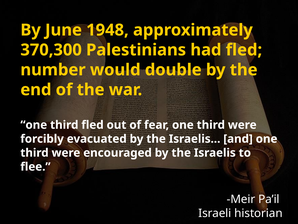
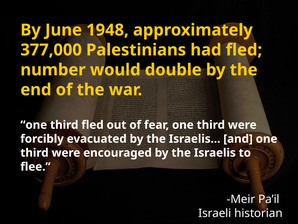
370,300: 370,300 -> 377,000
